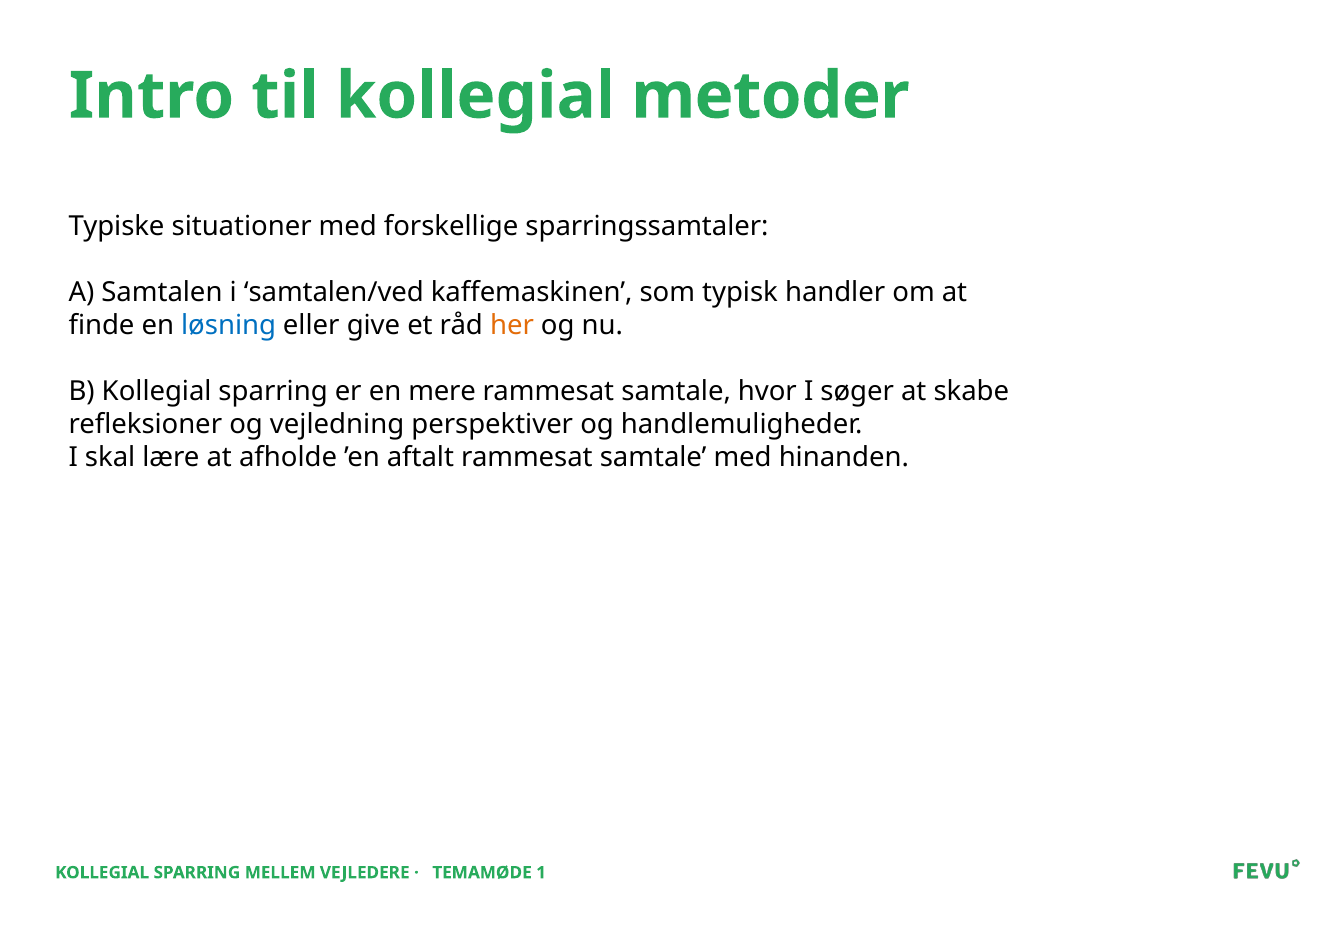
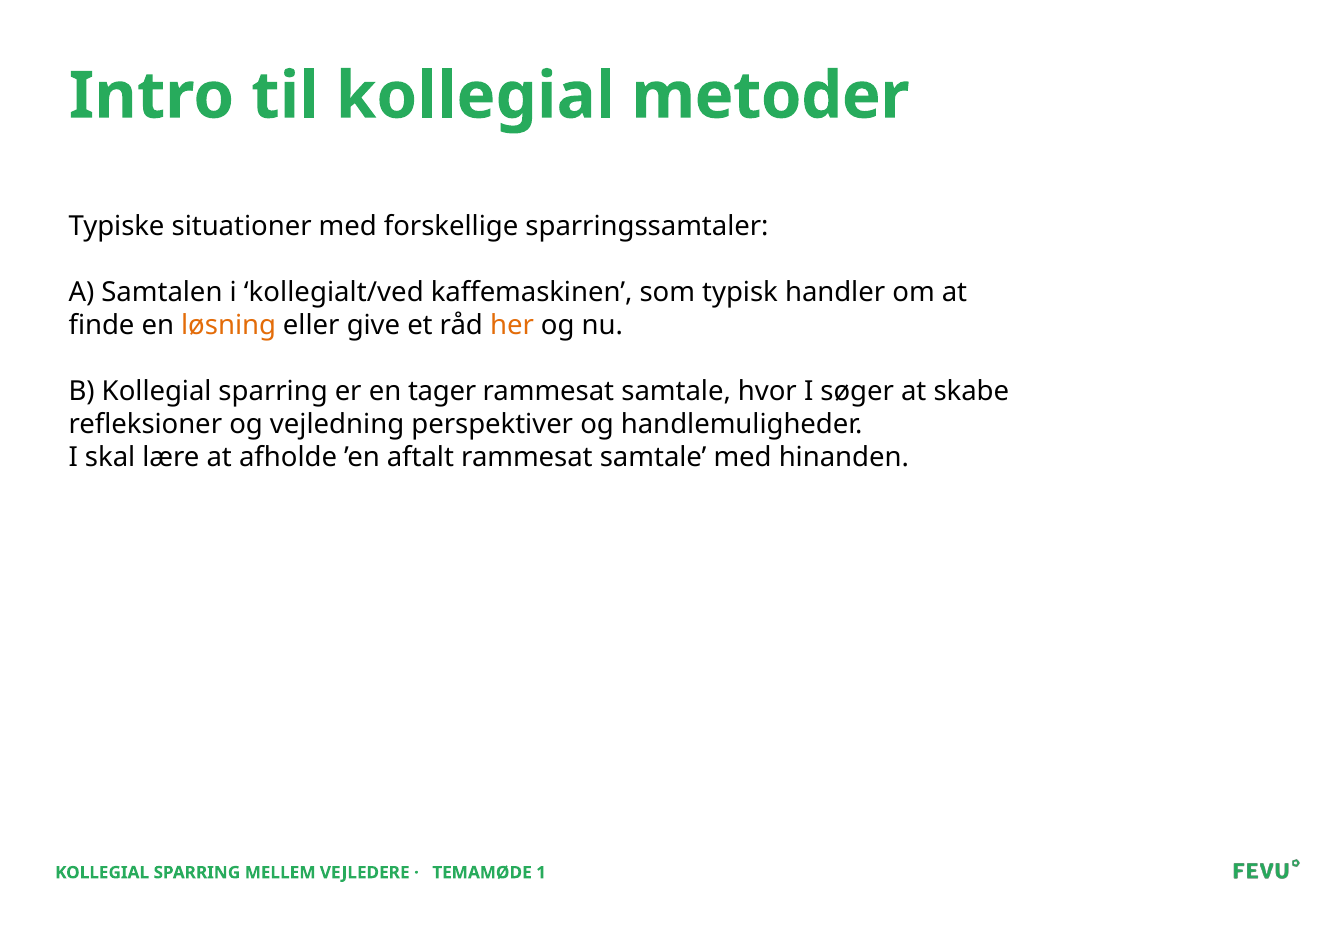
samtalen/ved: samtalen/ved -> kollegialt/ved
løsning colour: blue -> orange
mere: mere -> tager
